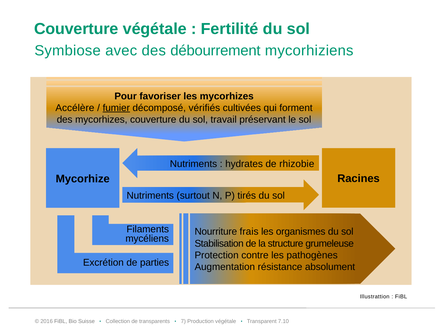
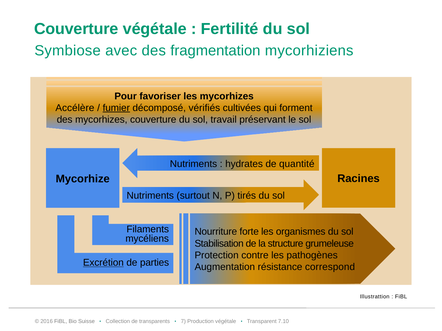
débourrement: débourrement -> fragmentation
rhizobie: rhizobie -> quantité
frais: frais -> forte
Excrétion underline: none -> present
absolument: absolument -> correspond
